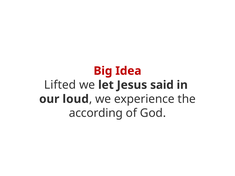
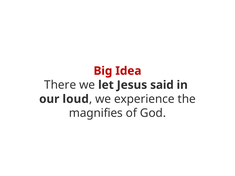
Lifted: Lifted -> There
according: according -> magnifies
